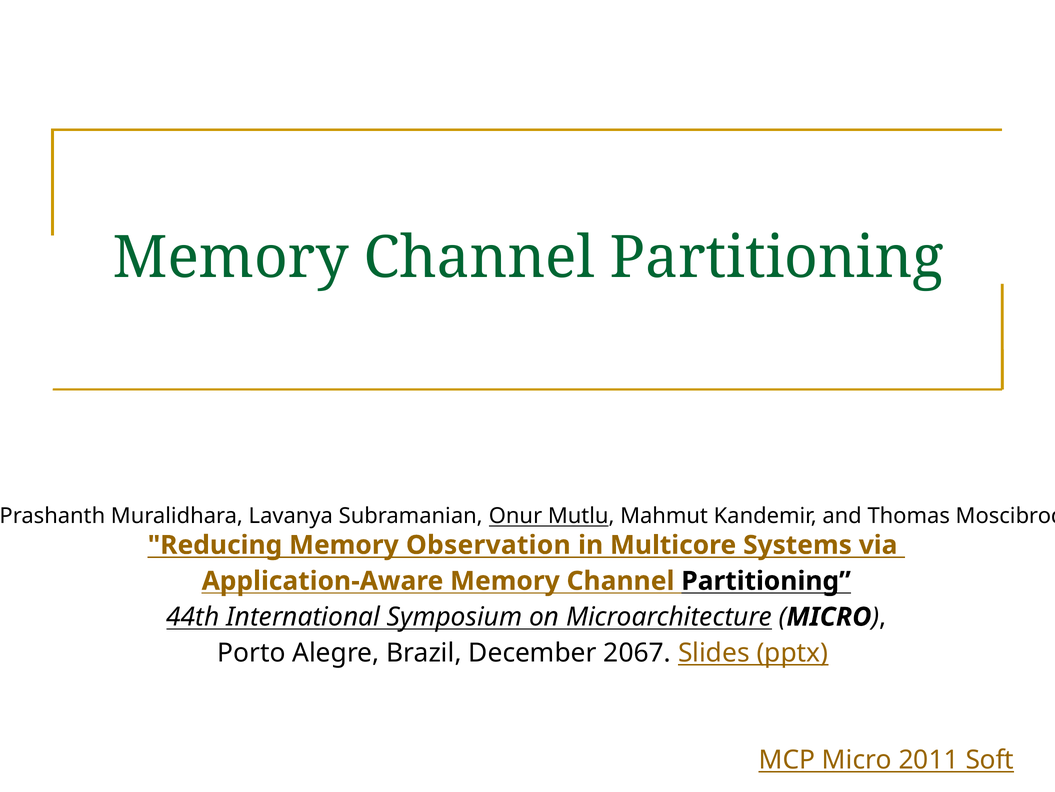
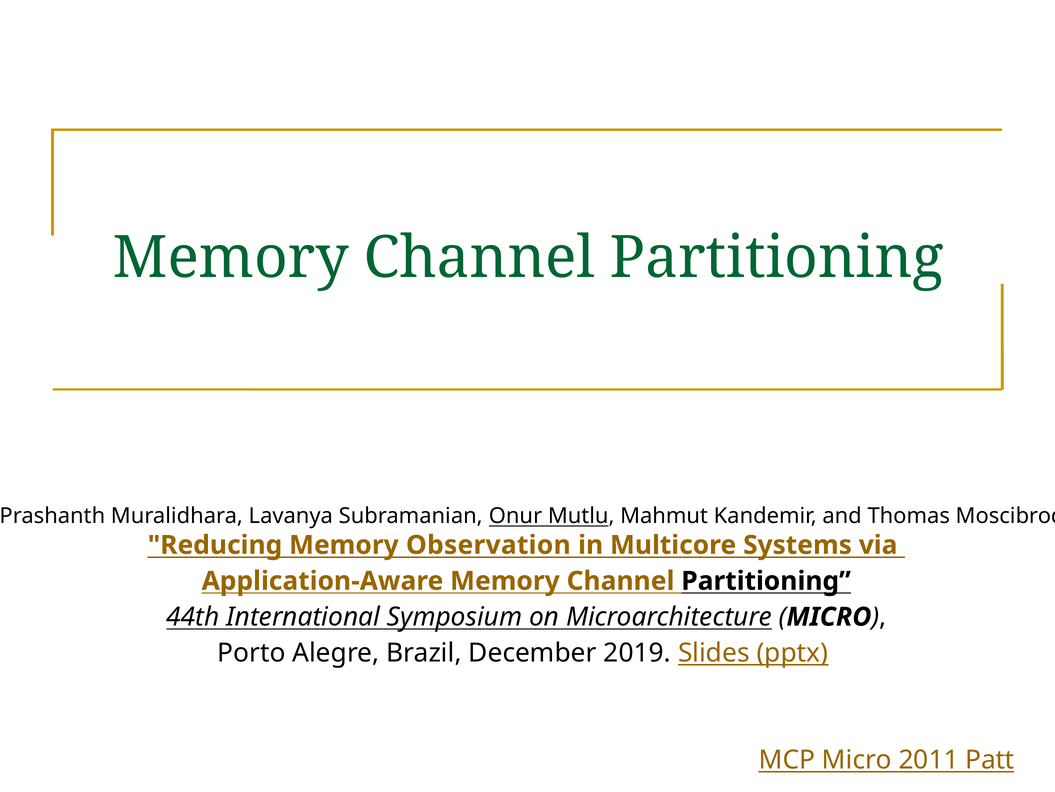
2067: 2067 -> 2019
Soft: Soft -> Patt
